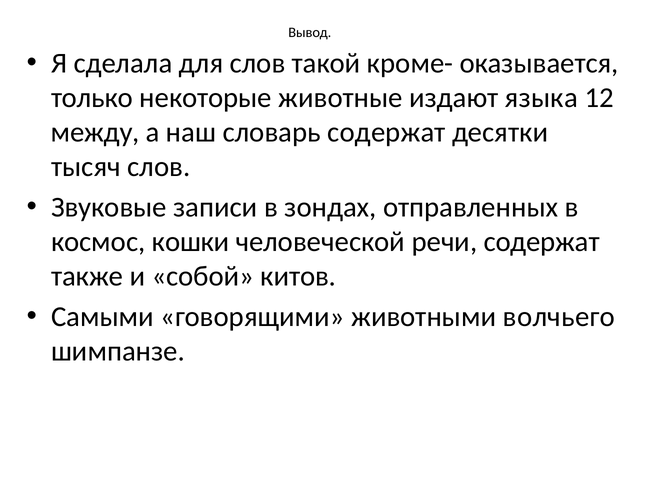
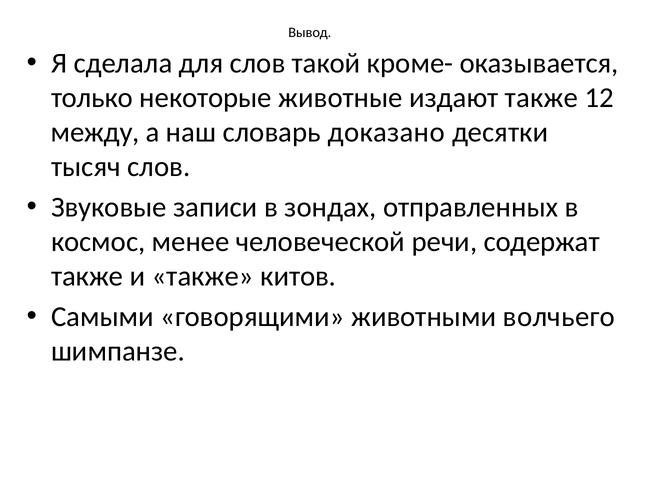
издают языка: языка -> также
словарь содержат: содержат -> доказано
кошки: кошки -> менее
и собой: собой -> также
